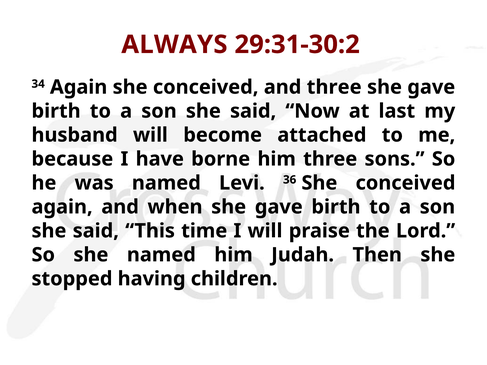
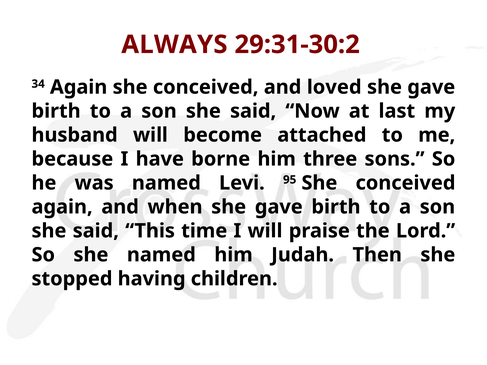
and three: three -> loved
36: 36 -> 95
